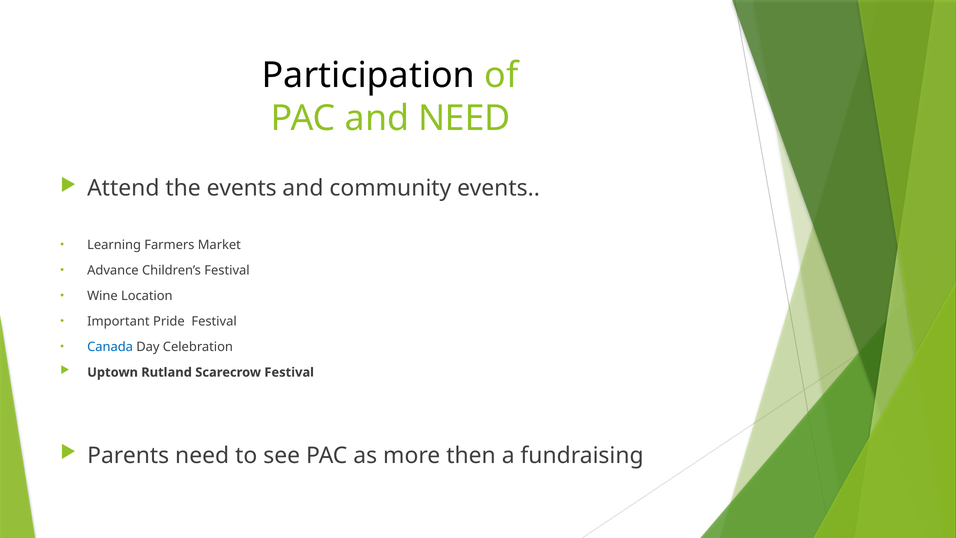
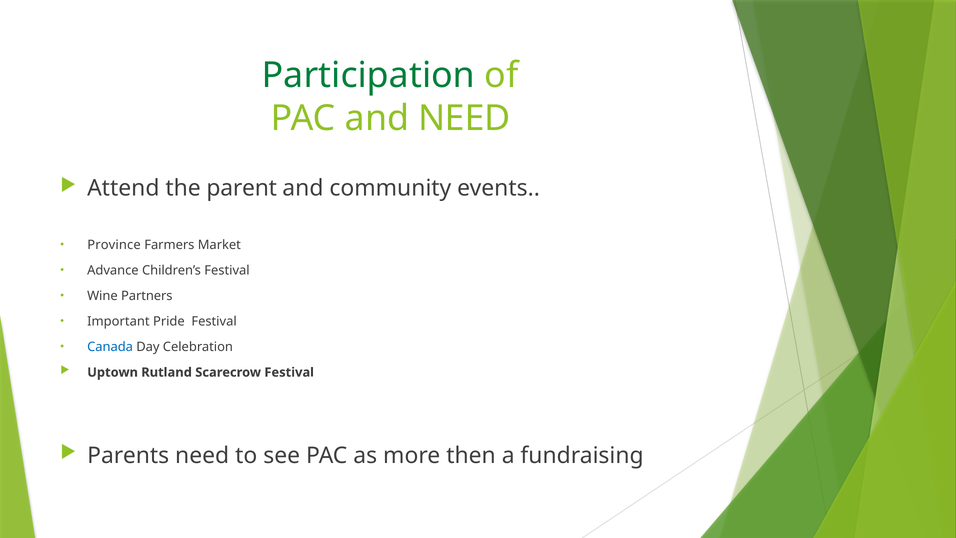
Participation colour: black -> green
the events: events -> parent
Learning: Learning -> Province
Location: Location -> Partners
